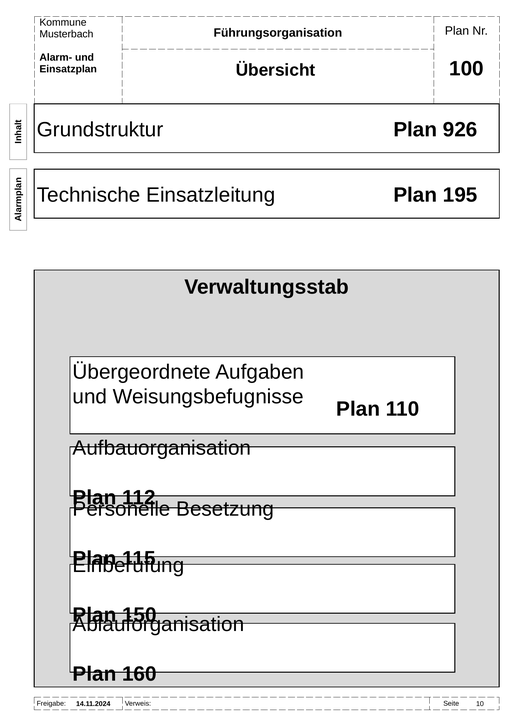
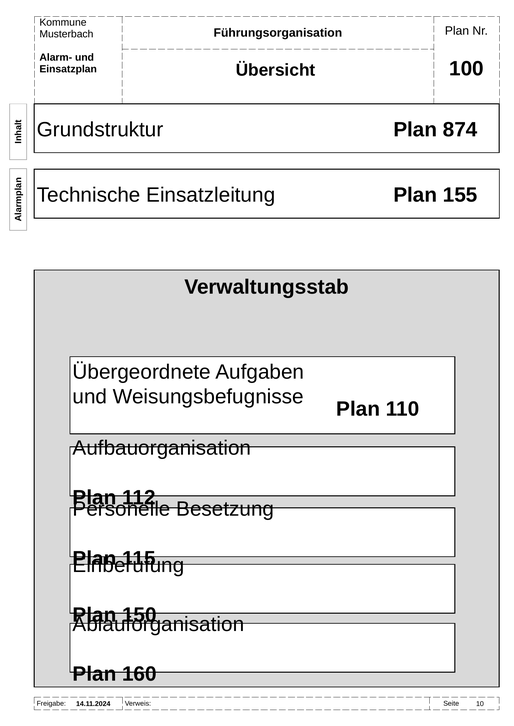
926: 926 -> 874
195: 195 -> 155
